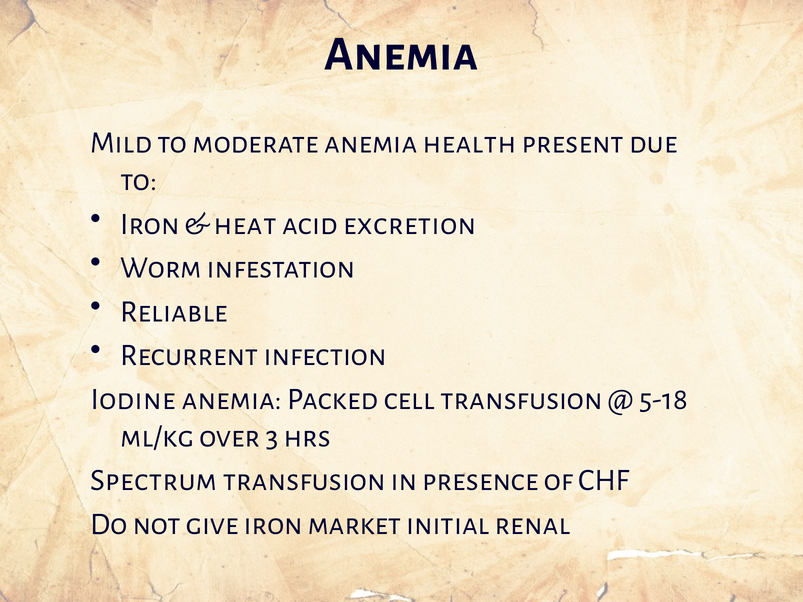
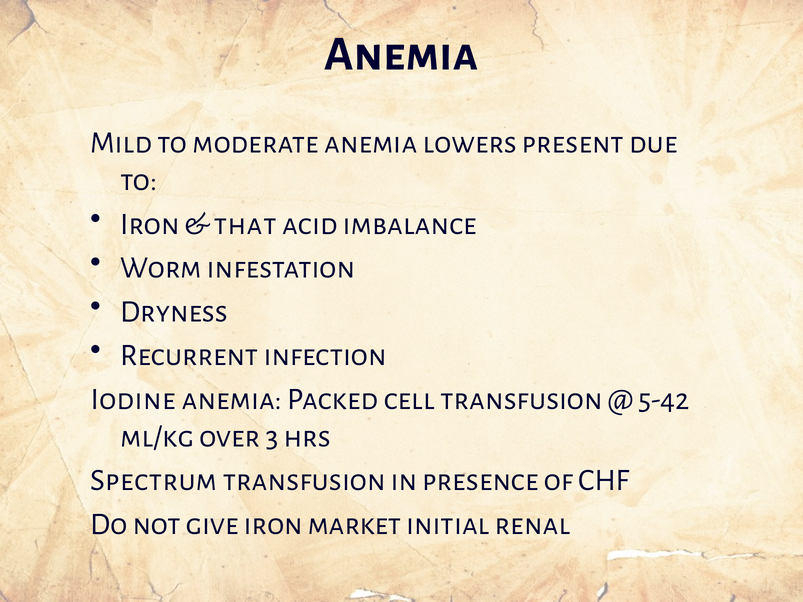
health: health -> lowers
heat: heat -> that
excretion: excretion -> imbalance
Reliable: Reliable -> Dryness
5-18: 5-18 -> 5-42
